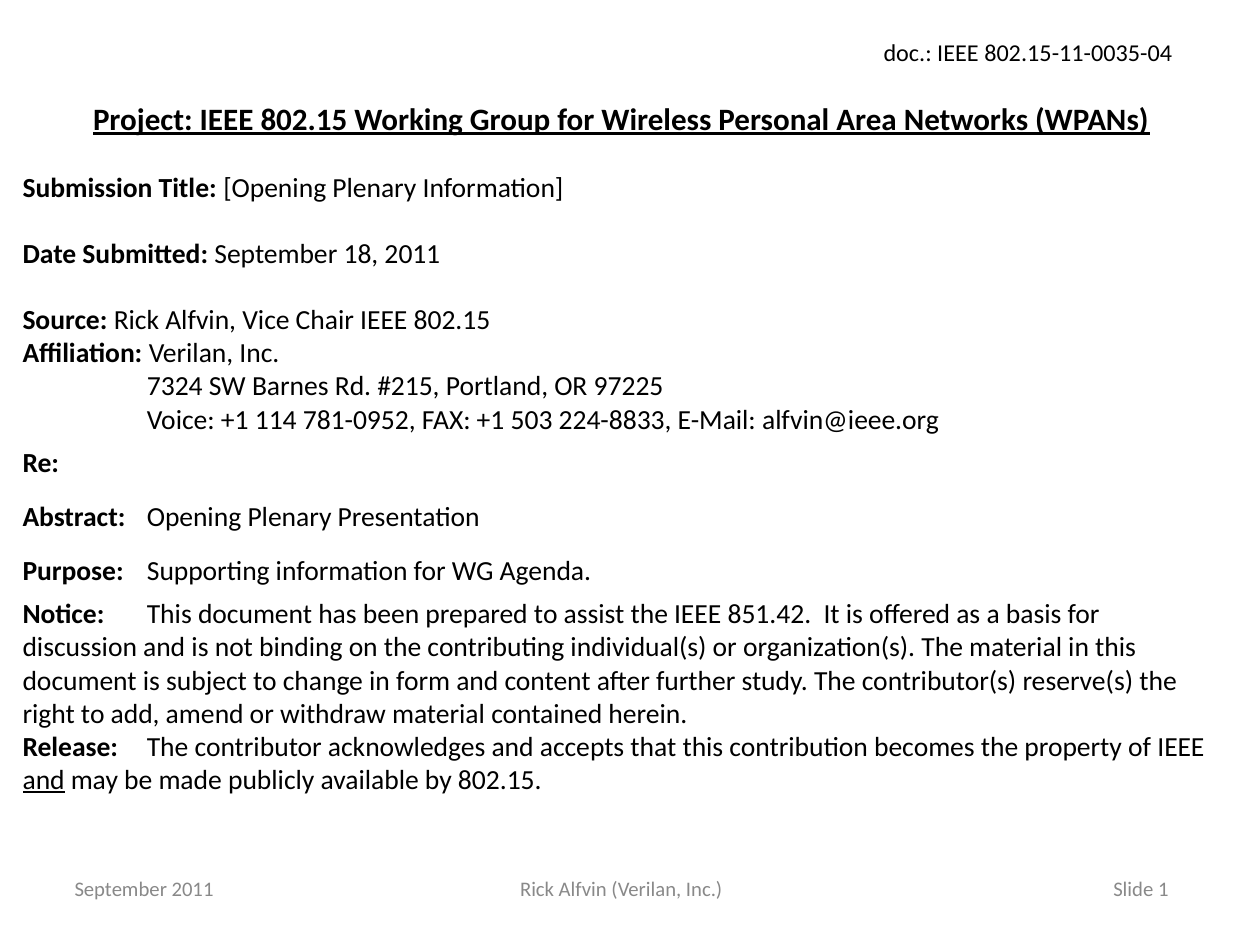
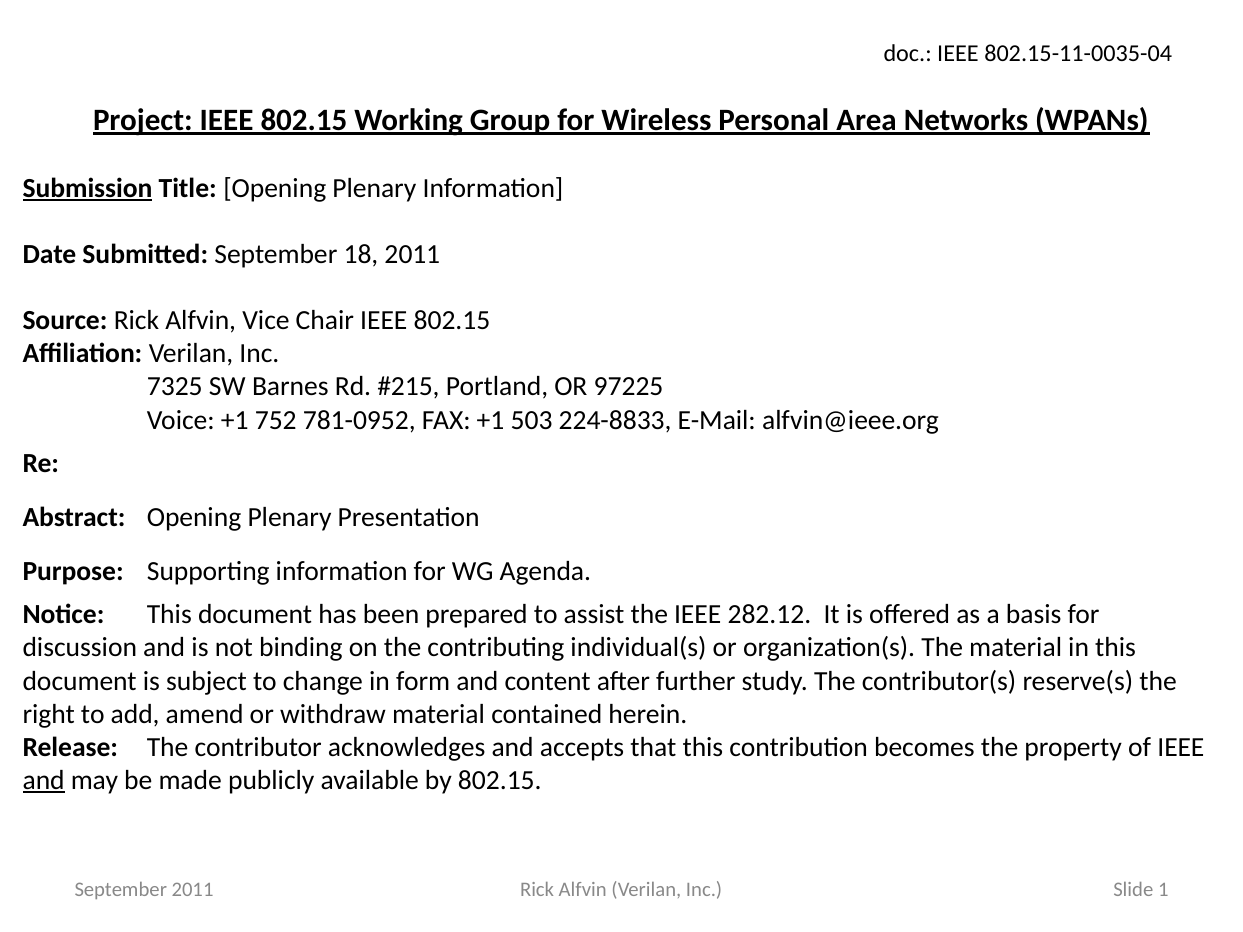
Submission underline: none -> present
7324: 7324 -> 7325
114: 114 -> 752
851.42: 851.42 -> 282.12
